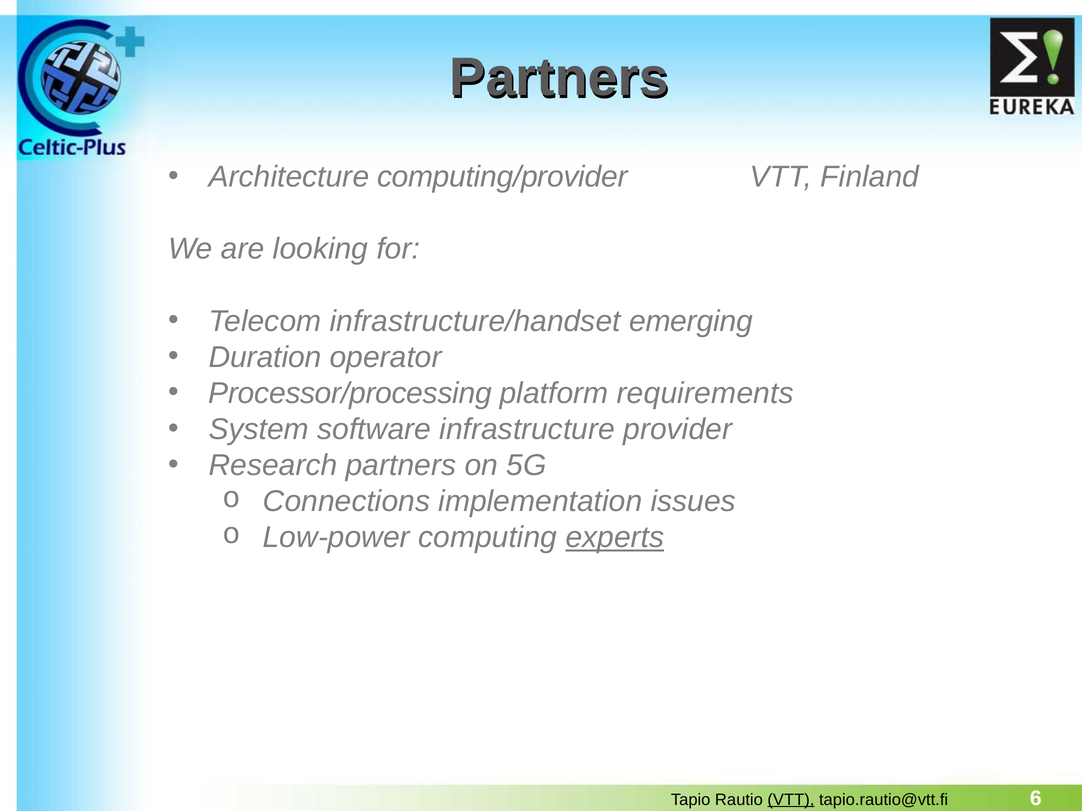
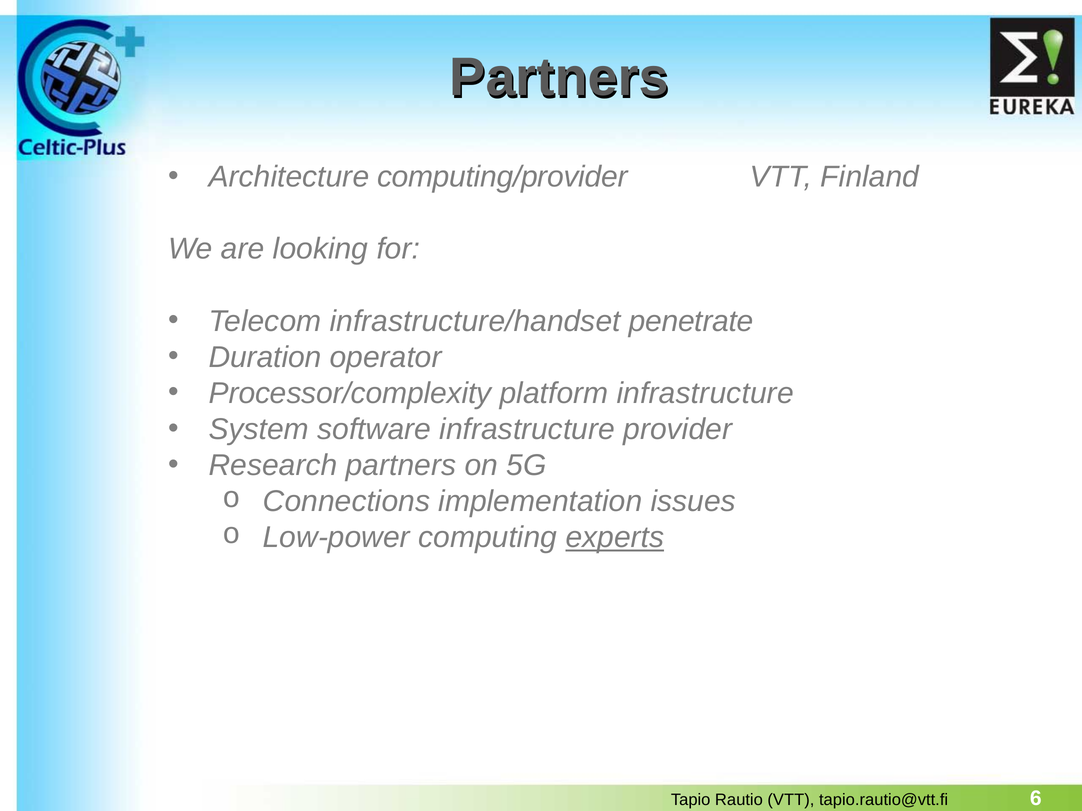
emerging: emerging -> penetrate
Processor/processing: Processor/processing -> Processor/complexity
platform requirements: requirements -> infrastructure
VTT at (791, 800) underline: present -> none
